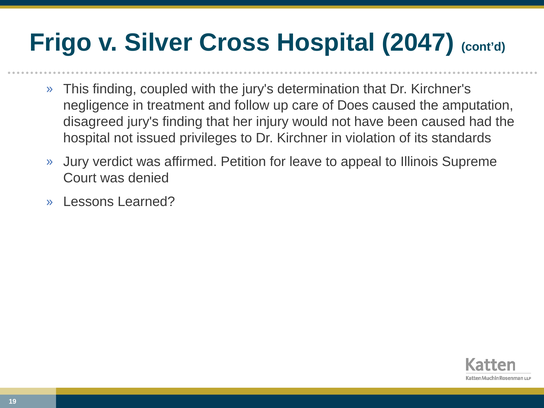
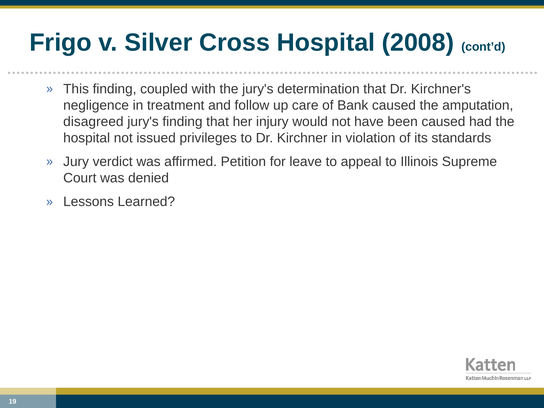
2047: 2047 -> 2008
Does: Does -> Bank
